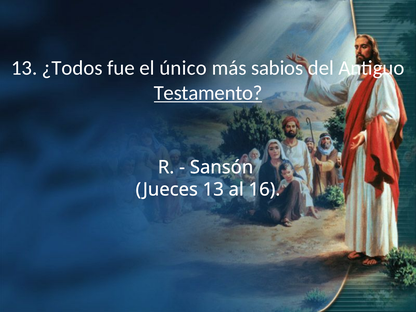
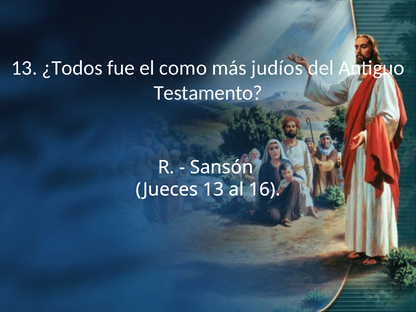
único: único -> como
sabios: sabios -> judíos
Testamento underline: present -> none
